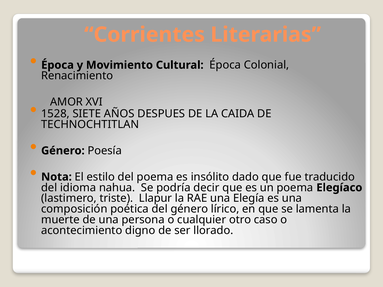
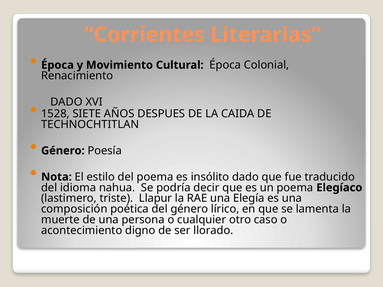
AMOR at (67, 102): AMOR -> DADO
